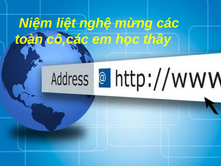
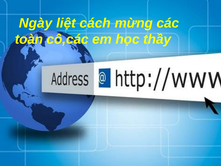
Niệm: Niệm -> Ngày
nghệ: nghệ -> cách
